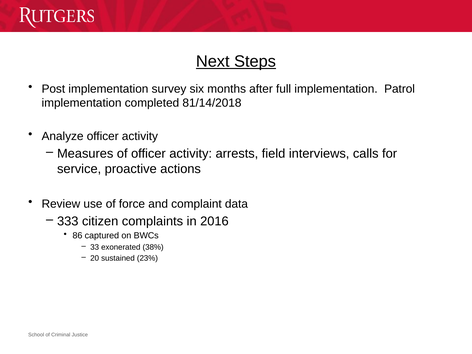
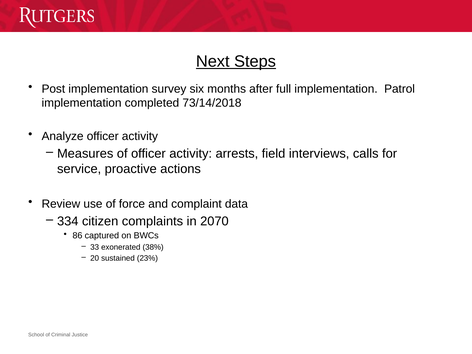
81/14/2018: 81/14/2018 -> 73/14/2018
333: 333 -> 334
2016: 2016 -> 2070
